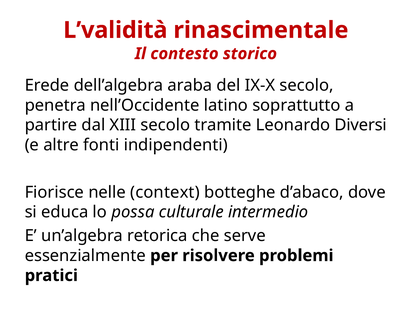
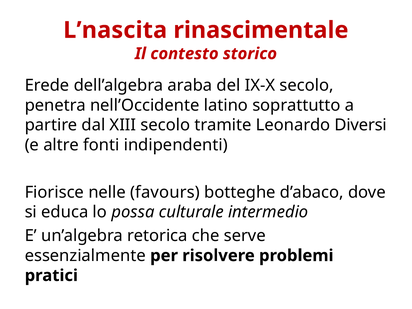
L’validità: L’validità -> L’nascita
context: context -> favours
